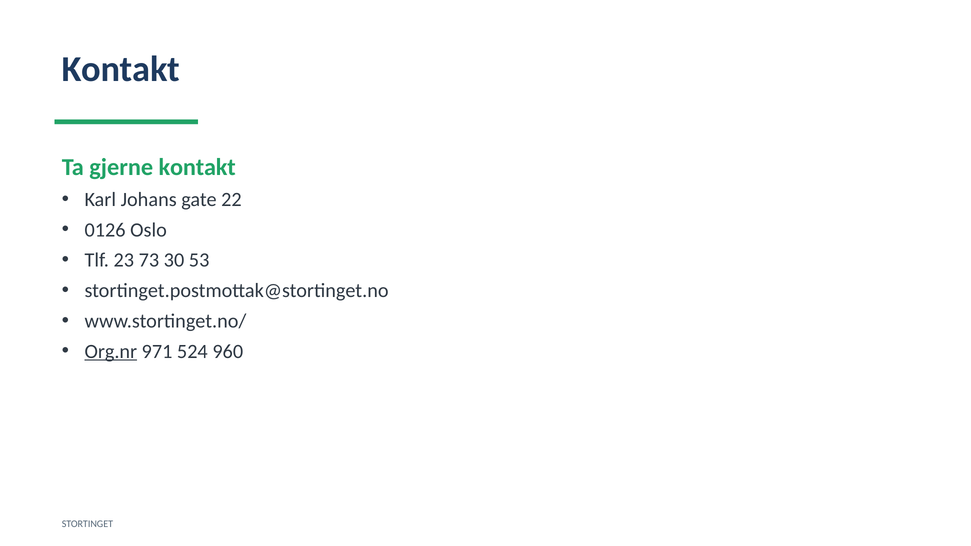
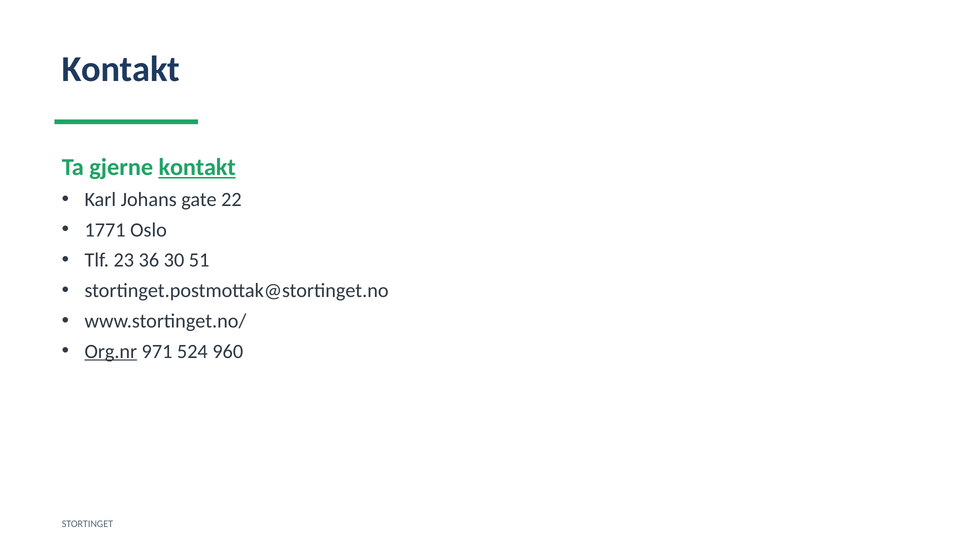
kontakt at (197, 167) underline: none -> present
0126: 0126 -> 1771
73: 73 -> 36
53: 53 -> 51
